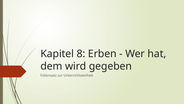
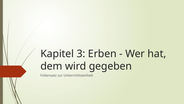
8: 8 -> 3
